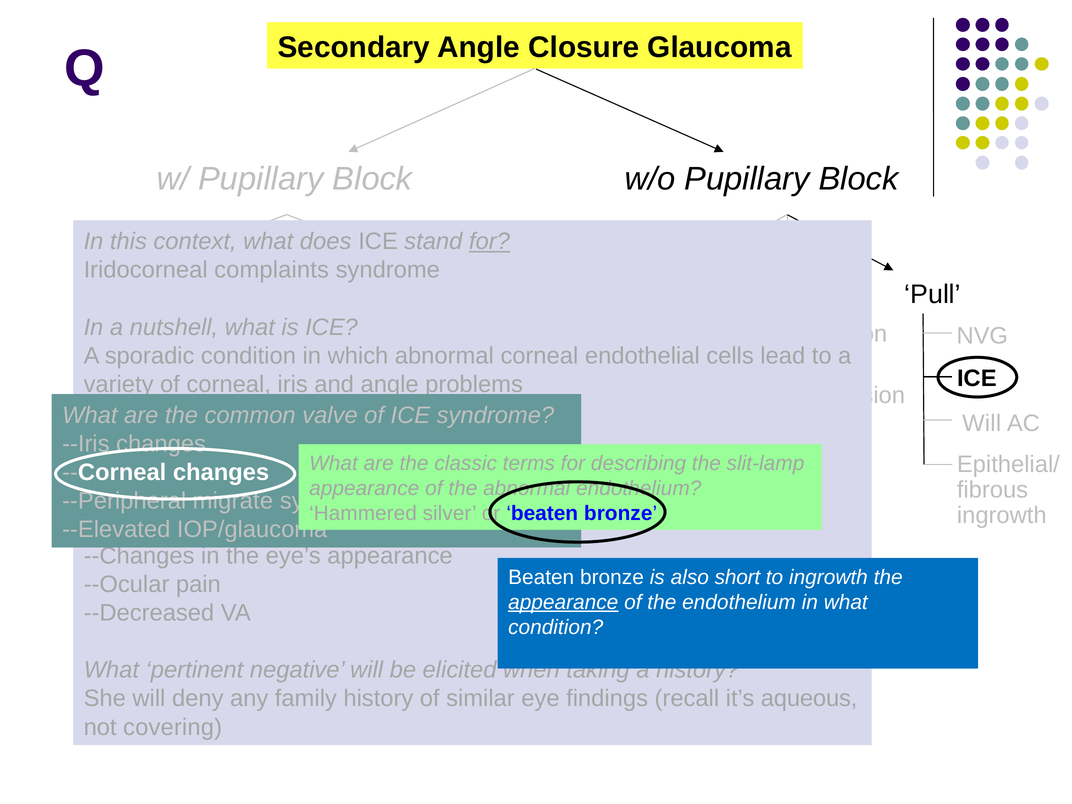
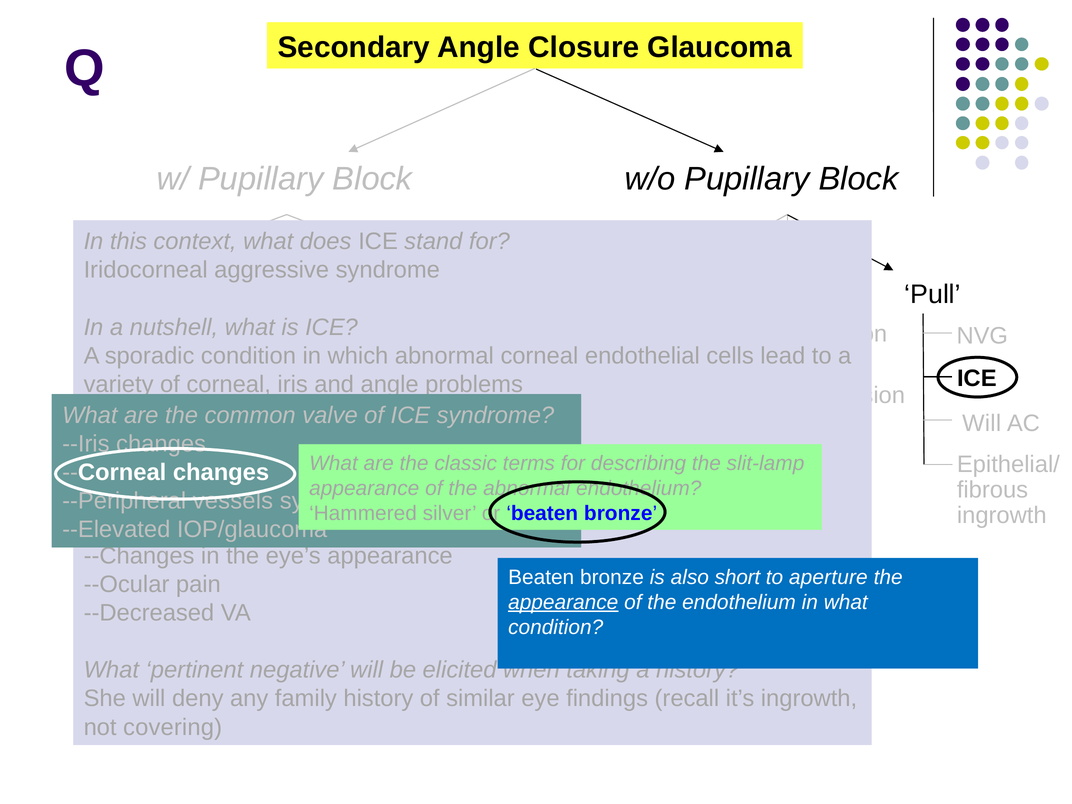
for at (489, 241) underline: present -> none
Iridocorneal complaints: complaints -> aggressive
migrate: migrate -> vessels
to ingrowth: ingrowth -> aperture
it’s aqueous: aqueous -> ingrowth
